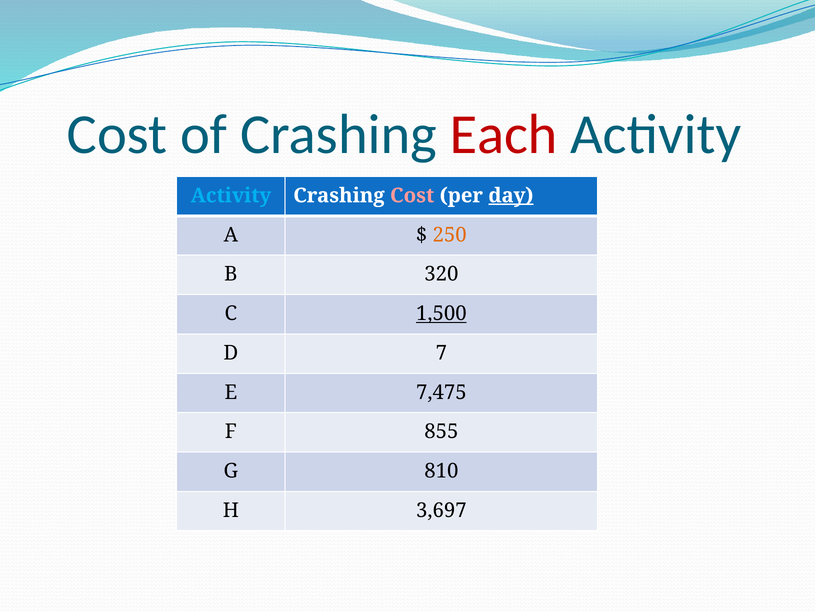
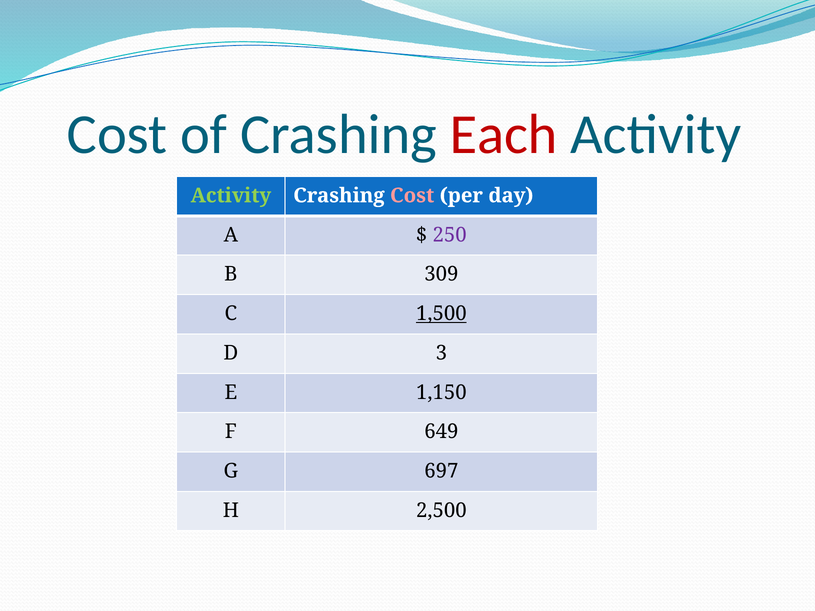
Activity at (231, 196) colour: light blue -> light green
day underline: present -> none
250 colour: orange -> purple
320: 320 -> 309
7: 7 -> 3
7,475: 7,475 -> 1,150
855: 855 -> 649
810: 810 -> 697
3,697: 3,697 -> 2,500
